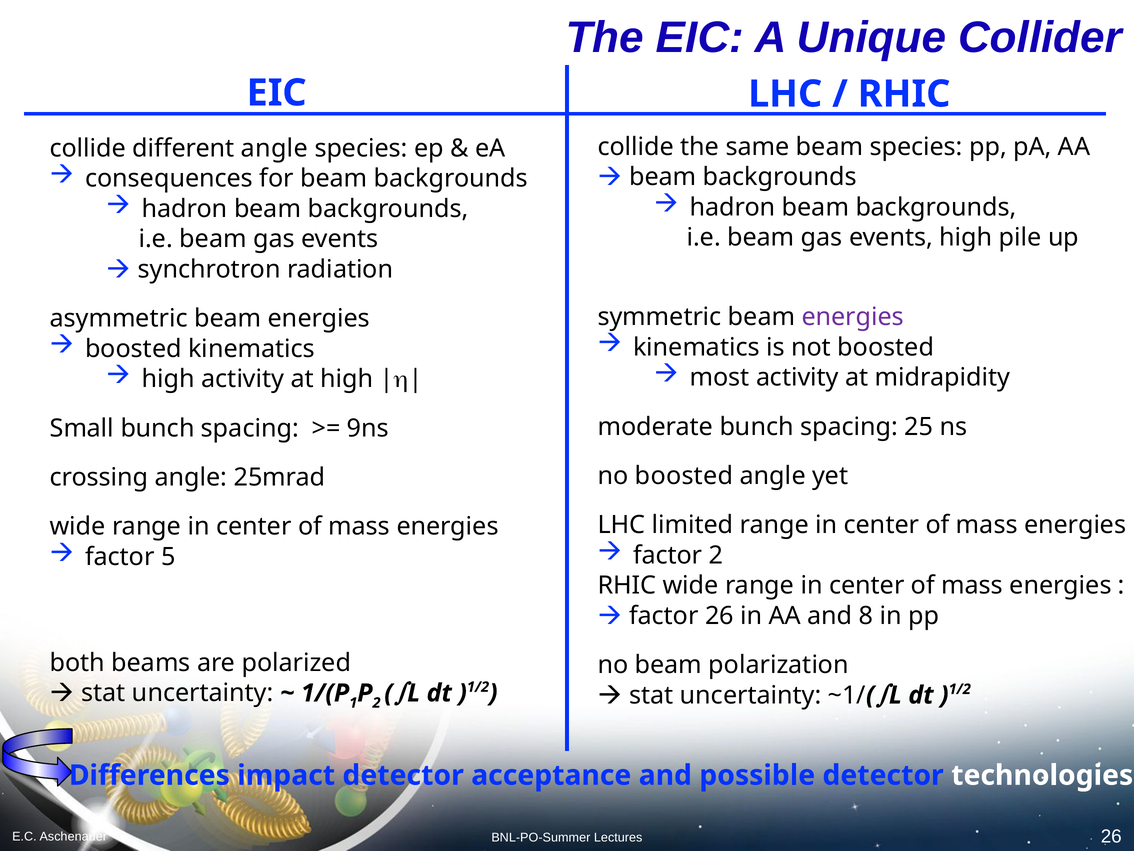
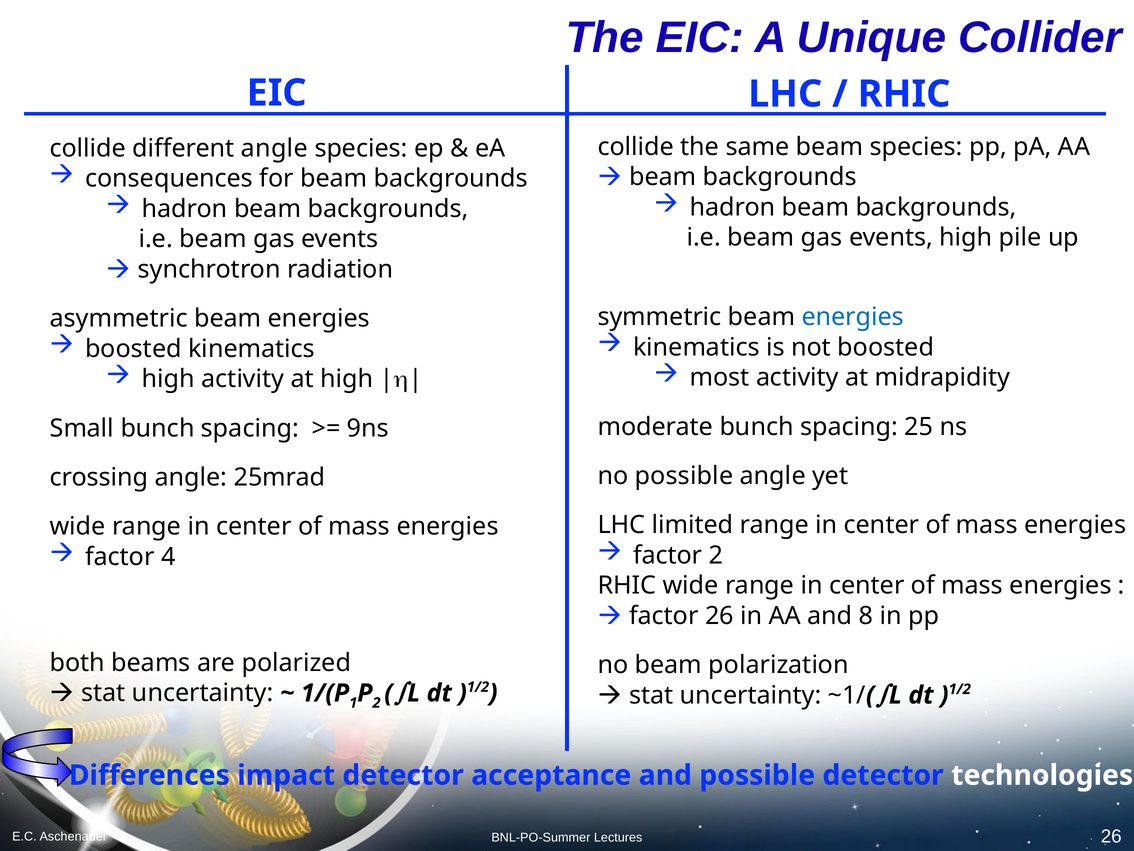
energies at (853, 317) colour: purple -> blue
no boosted: boosted -> possible
5: 5 -> 4
